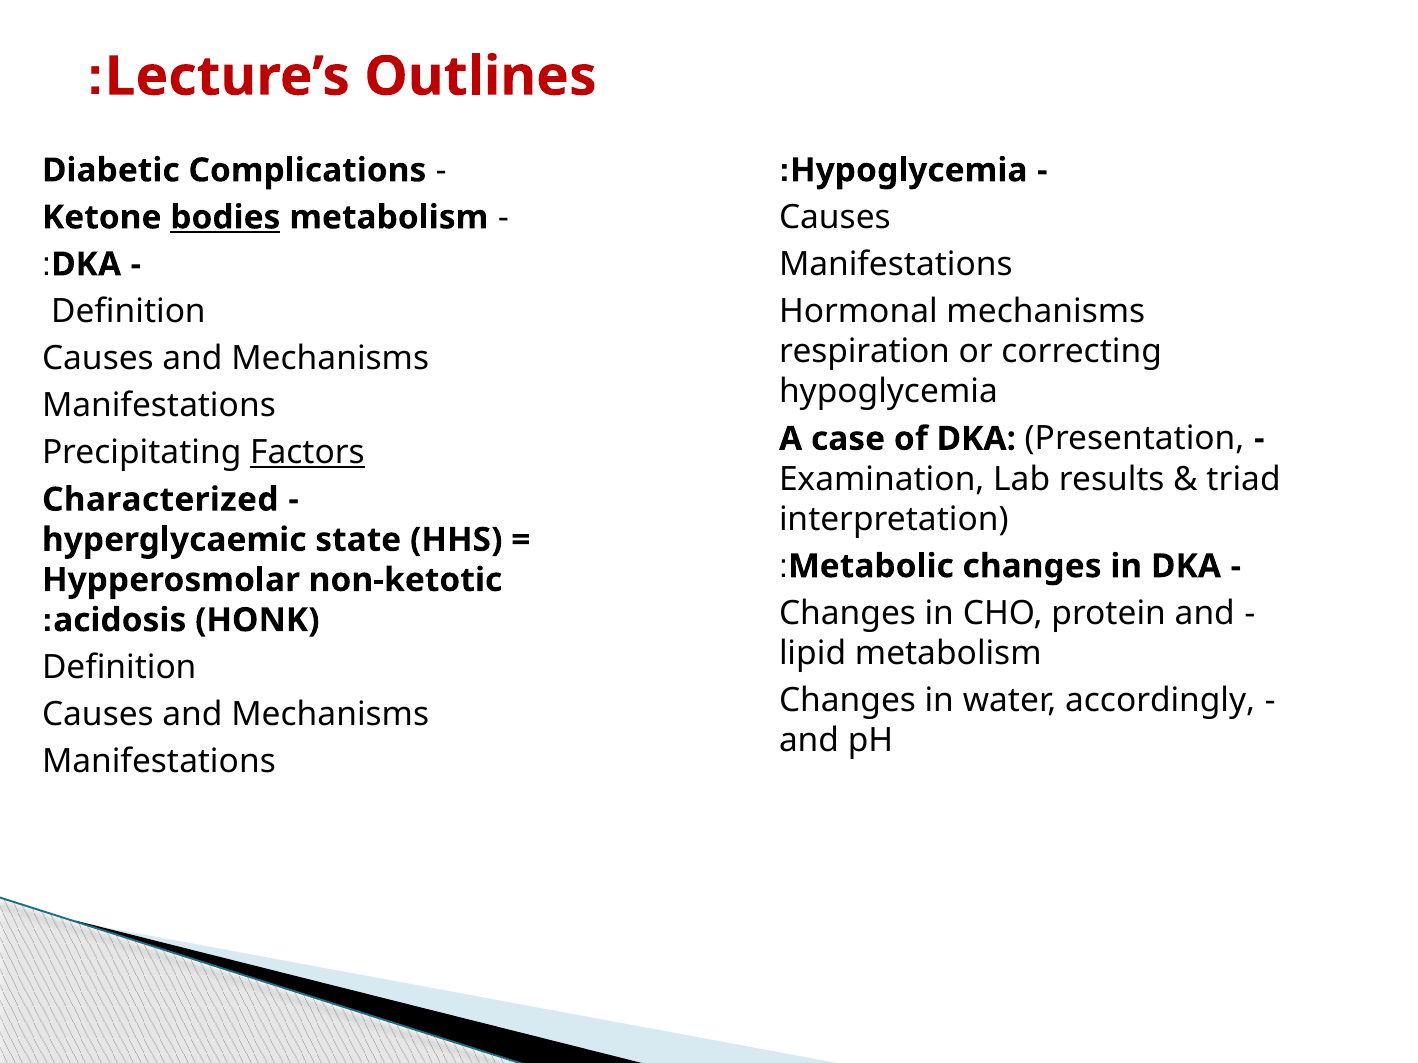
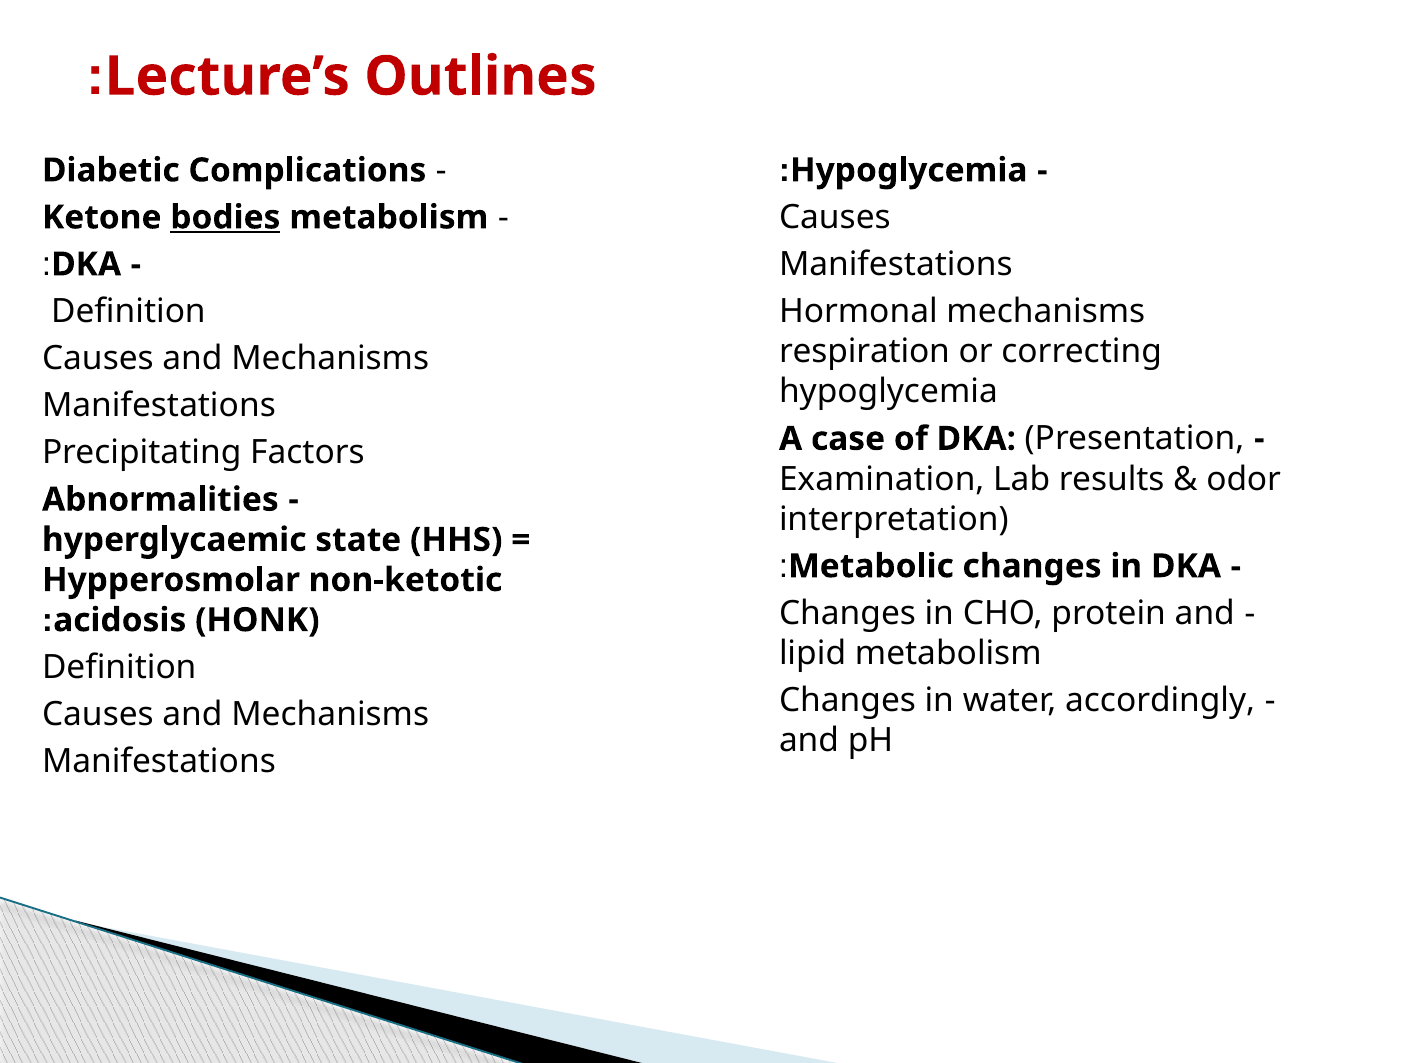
Factors underline: present -> none
triad: triad -> odor
Characterized: Characterized -> Abnormalities
